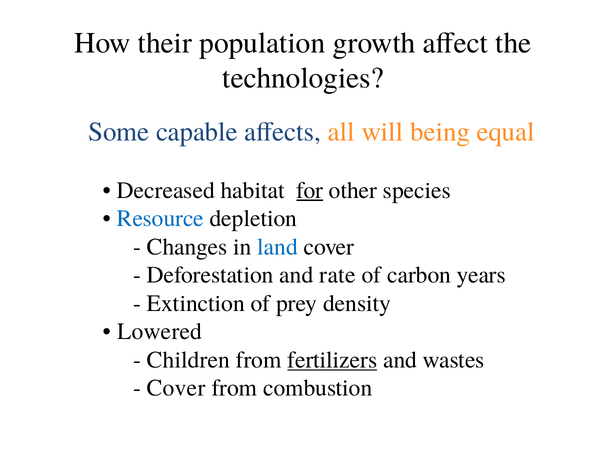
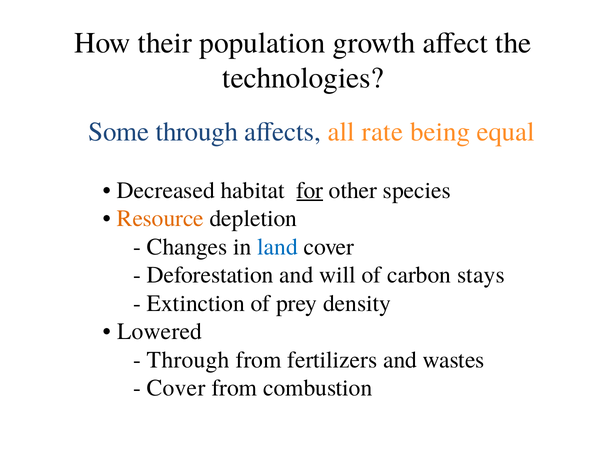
Some capable: capable -> through
will: will -> rate
Resource colour: blue -> orange
rate: rate -> will
years: years -> stays
Children at (188, 360): Children -> Through
fertilizers underline: present -> none
